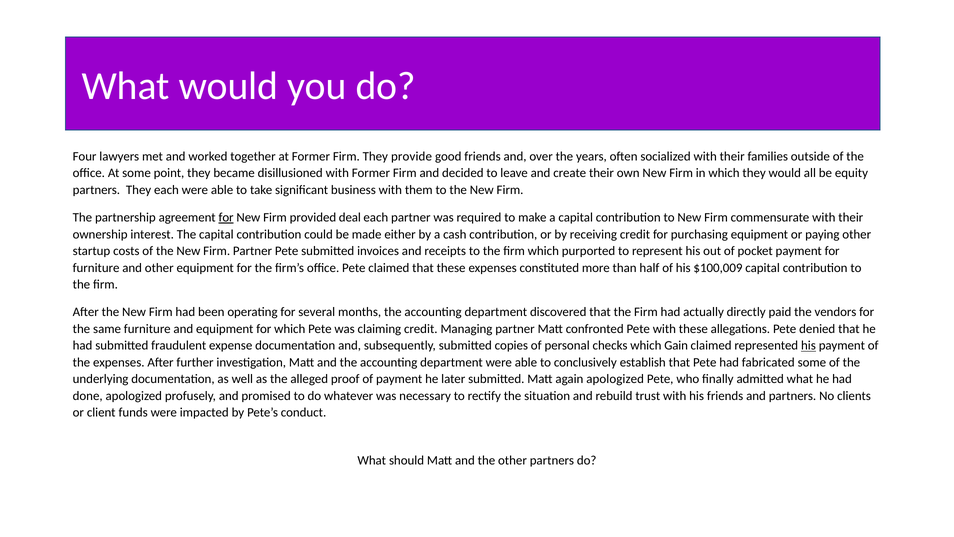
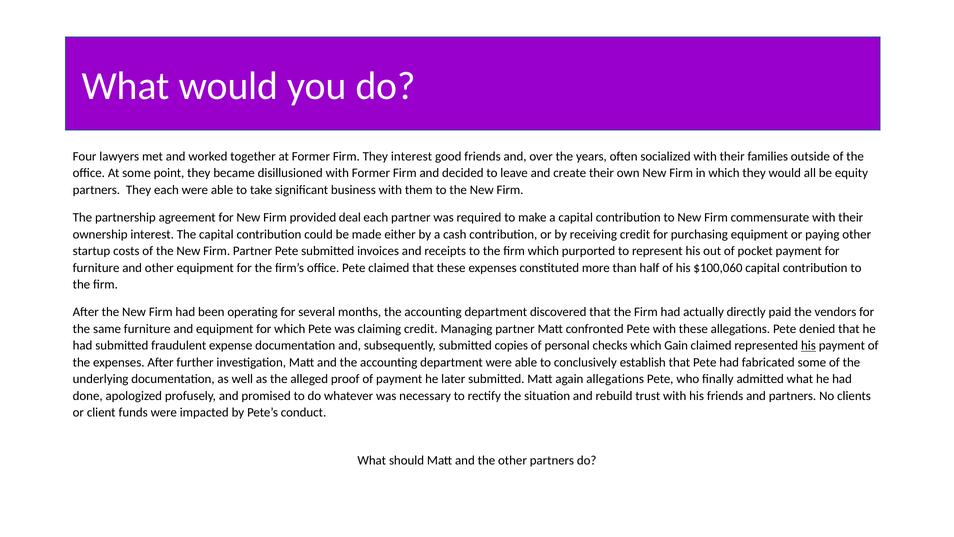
They provide: provide -> interest
for at (226, 217) underline: present -> none
$100,009: $100,009 -> $100,060
again apologized: apologized -> allegations
